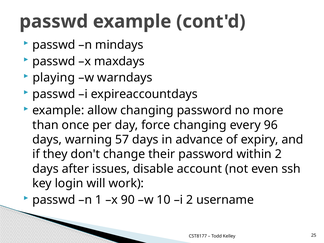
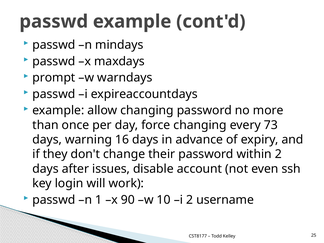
playing: playing -> prompt
96: 96 -> 73
57: 57 -> 16
